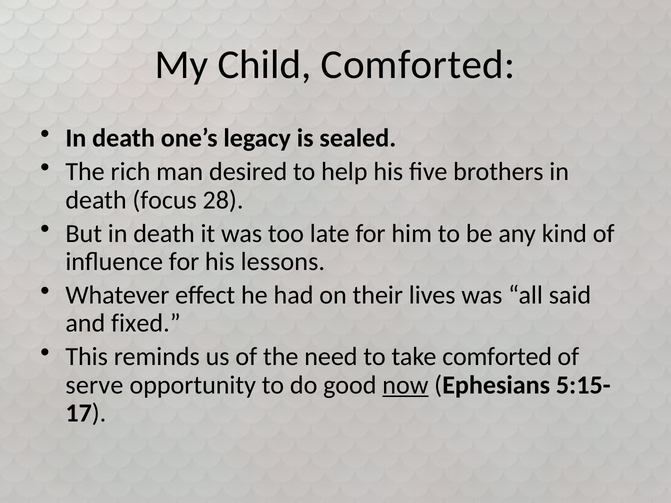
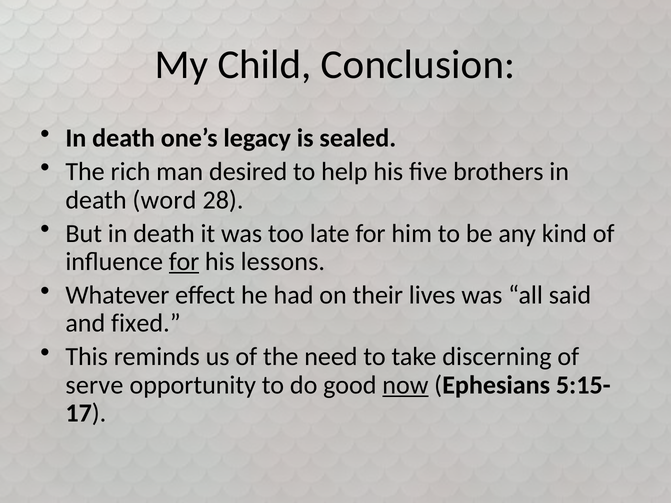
Child Comforted: Comforted -> Conclusion
focus: focus -> word
for at (184, 262) underline: none -> present
take comforted: comforted -> discerning
